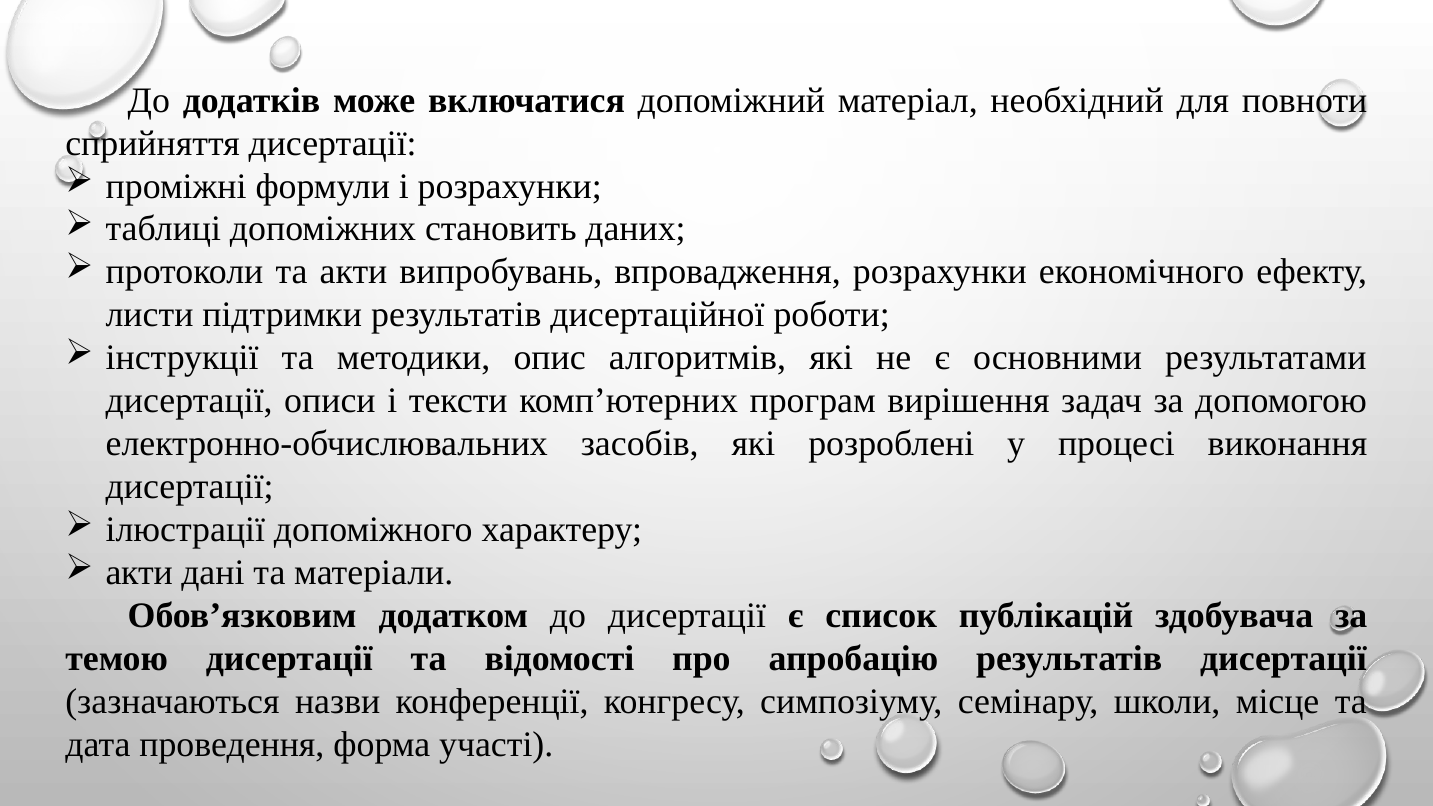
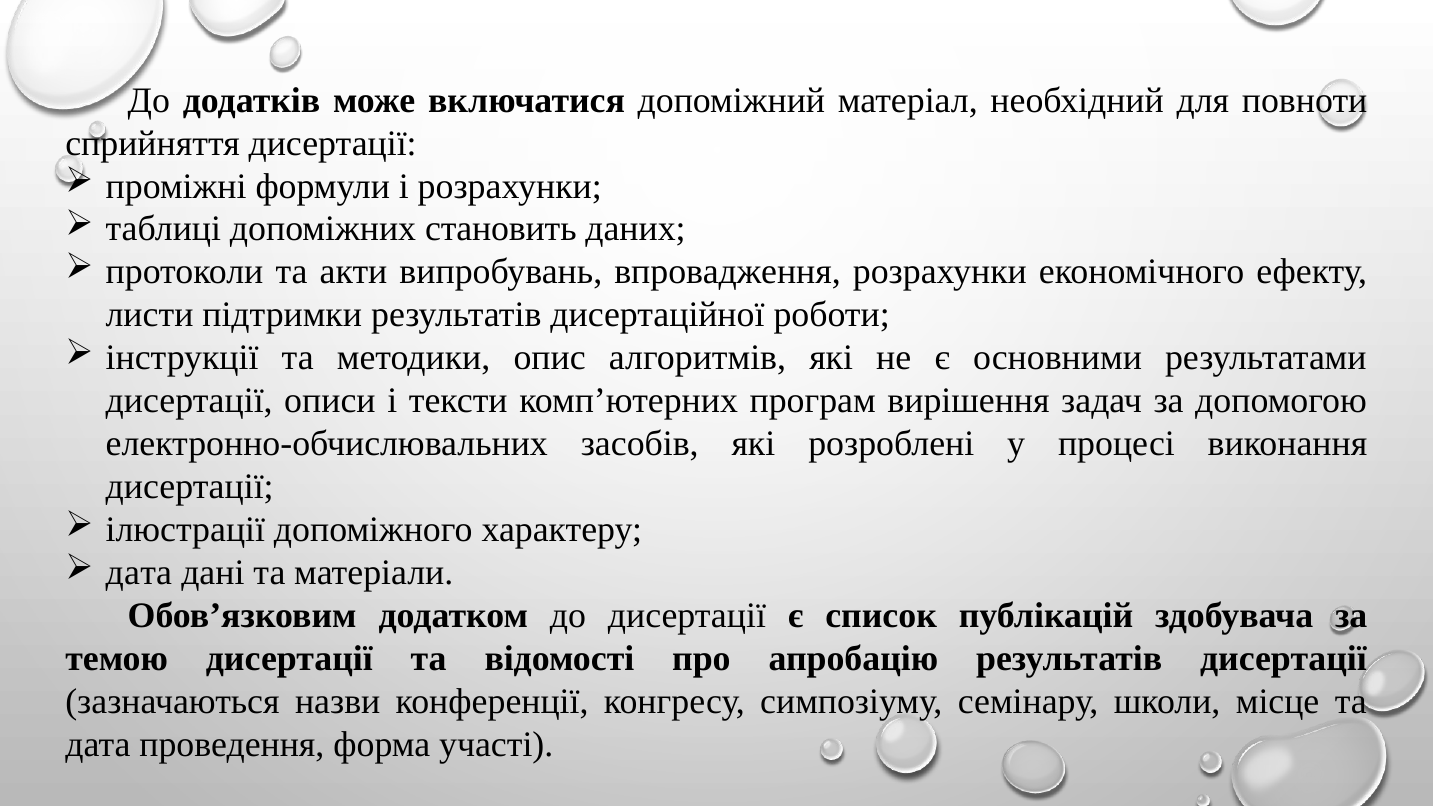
акти at (139, 573): акти -> дата
